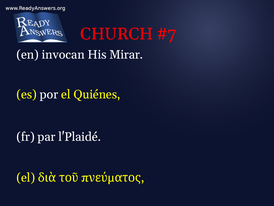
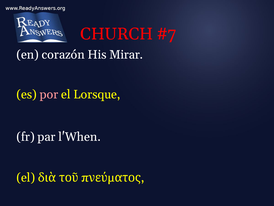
invocan: invocan -> corazón
por colour: white -> pink
Quiénes: Quiénes -> Lorsque
l'Plaidé: l'Plaidé -> l'When
